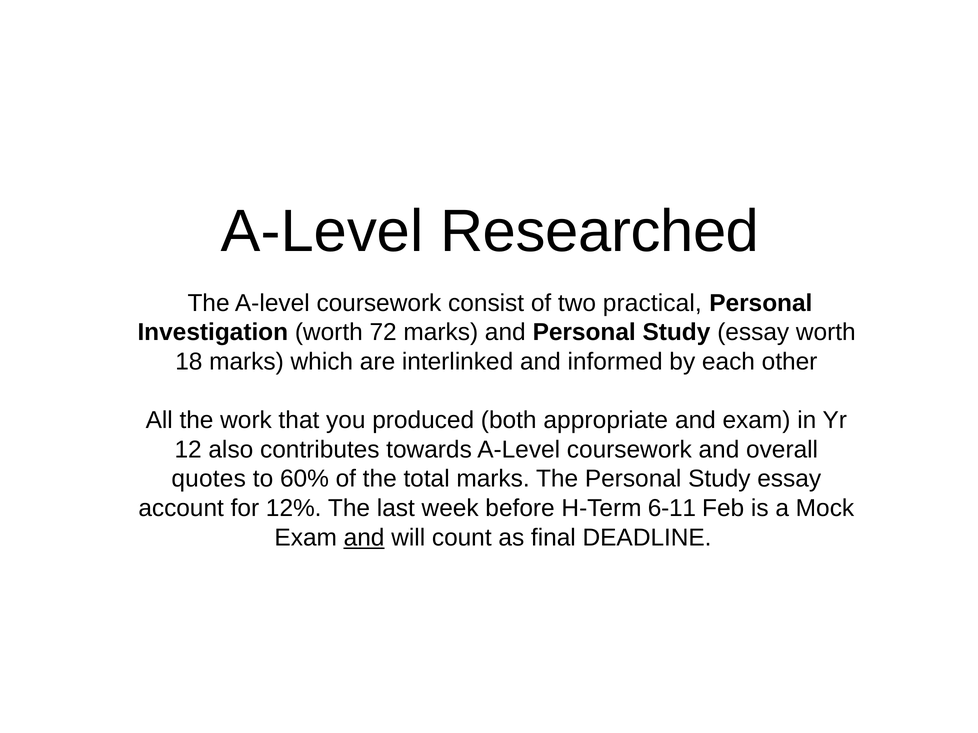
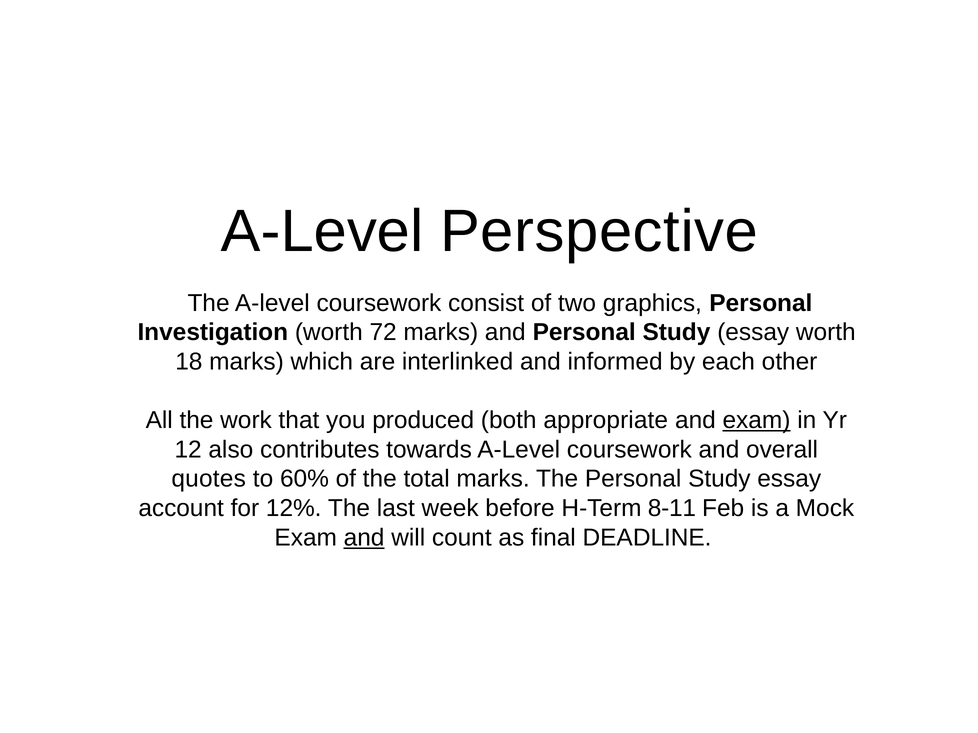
Researched: Researched -> Perspective
practical: practical -> graphics
exam at (756, 421) underline: none -> present
6-11: 6-11 -> 8-11
